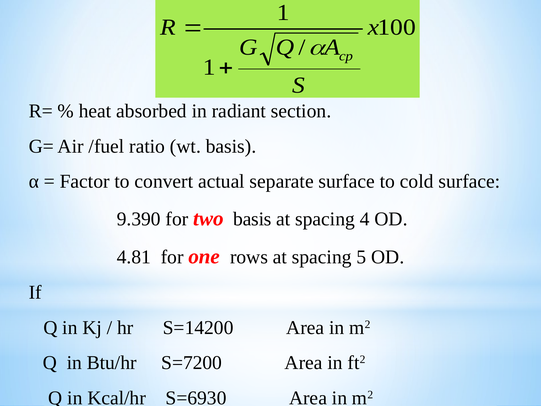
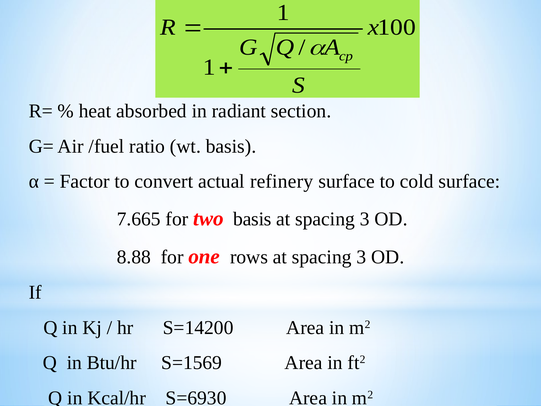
separate: separate -> refinery
9.390: 9.390 -> 7.665
4 at (365, 219): 4 -> 3
4.81: 4.81 -> 8.88
rows at spacing 5: 5 -> 3
S=7200: S=7200 -> S=1569
